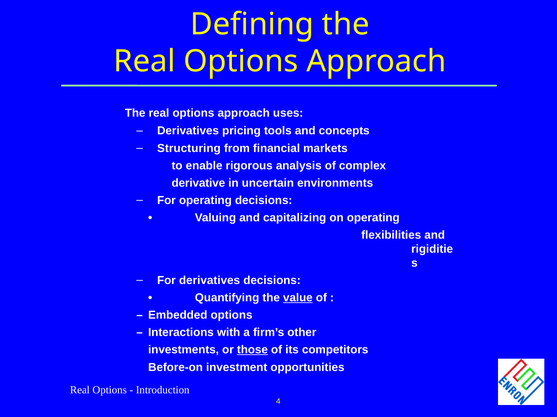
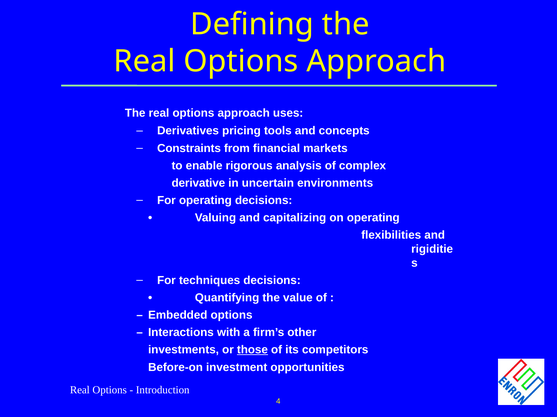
Structuring: Structuring -> Constraints
For derivatives: derivatives -> techniques
value underline: present -> none
